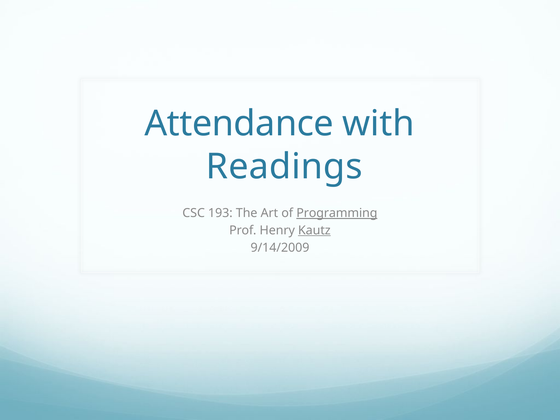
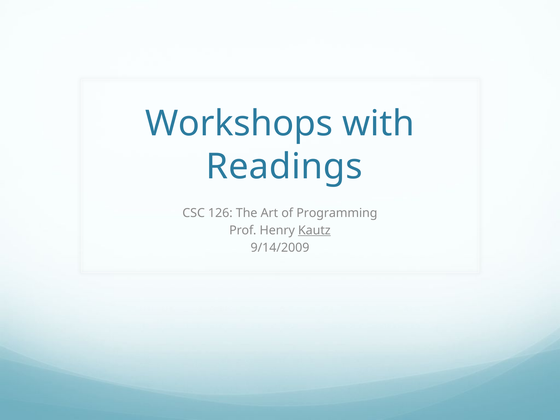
Attendance: Attendance -> Workshops
193: 193 -> 126
Programming underline: present -> none
